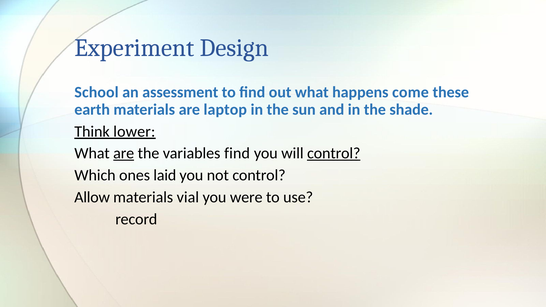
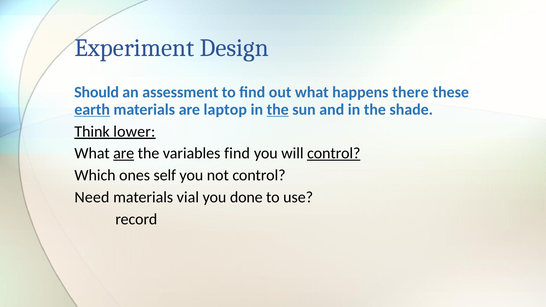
School: School -> Should
come: come -> there
earth underline: none -> present
the at (278, 110) underline: none -> present
laid: laid -> self
Allow: Allow -> Need
were: were -> done
